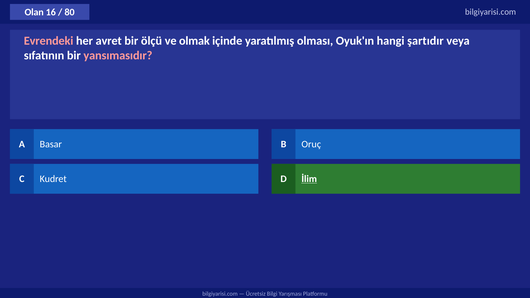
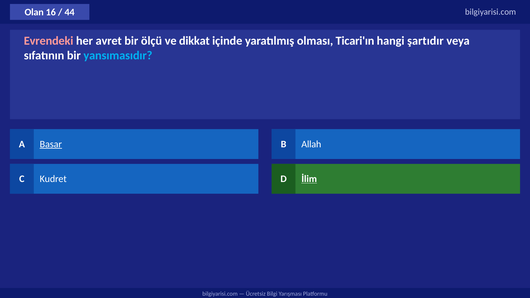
80: 80 -> 44
olmak: olmak -> dikkat
Oyuk'ın: Oyuk'ın -> Ticari'ın
yansımasıdır colour: pink -> light blue
Basar underline: none -> present
Oruç: Oruç -> Allah
